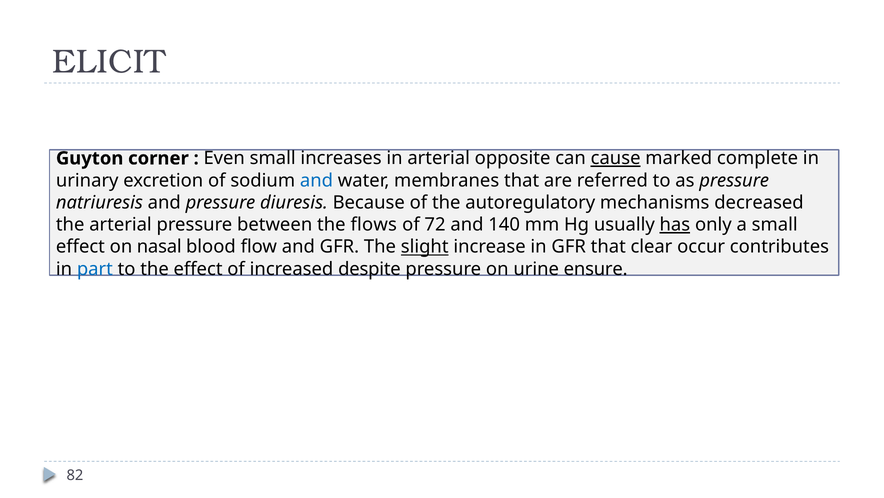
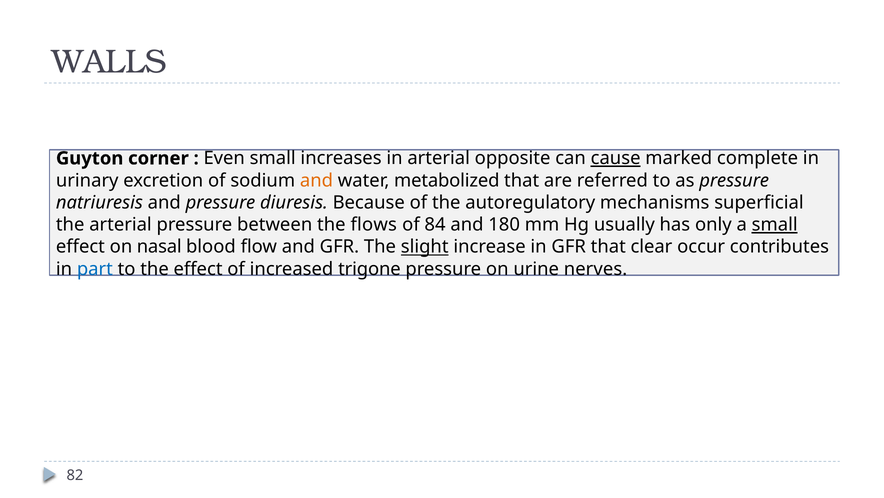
ELICIT: ELICIT -> WALLS
and at (316, 180) colour: blue -> orange
membranes: membranes -> metabolized
decreased: decreased -> superficial
72: 72 -> 84
140: 140 -> 180
has underline: present -> none
small at (775, 224) underline: none -> present
despite: despite -> trigone
ensure: ensure -> nerves
